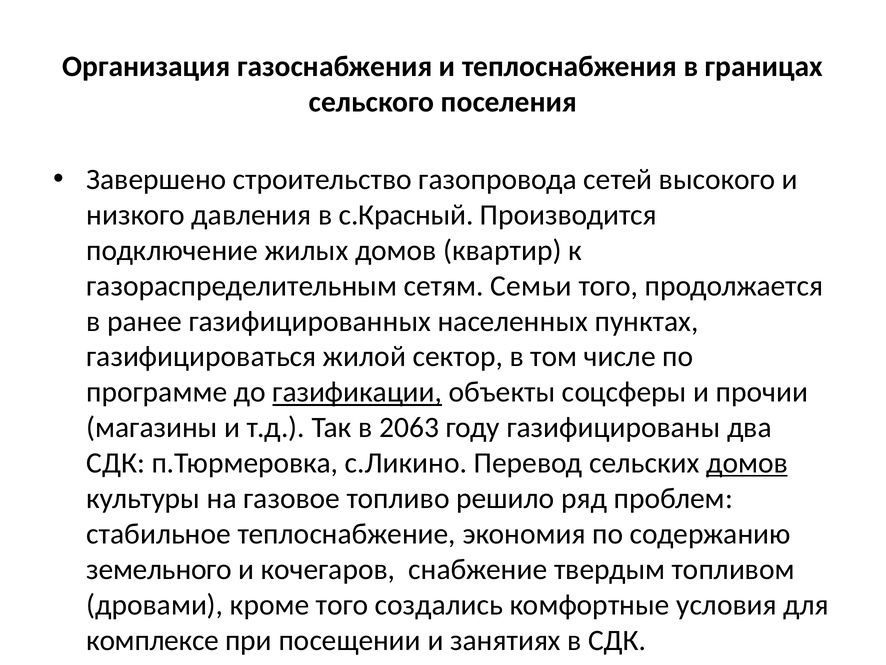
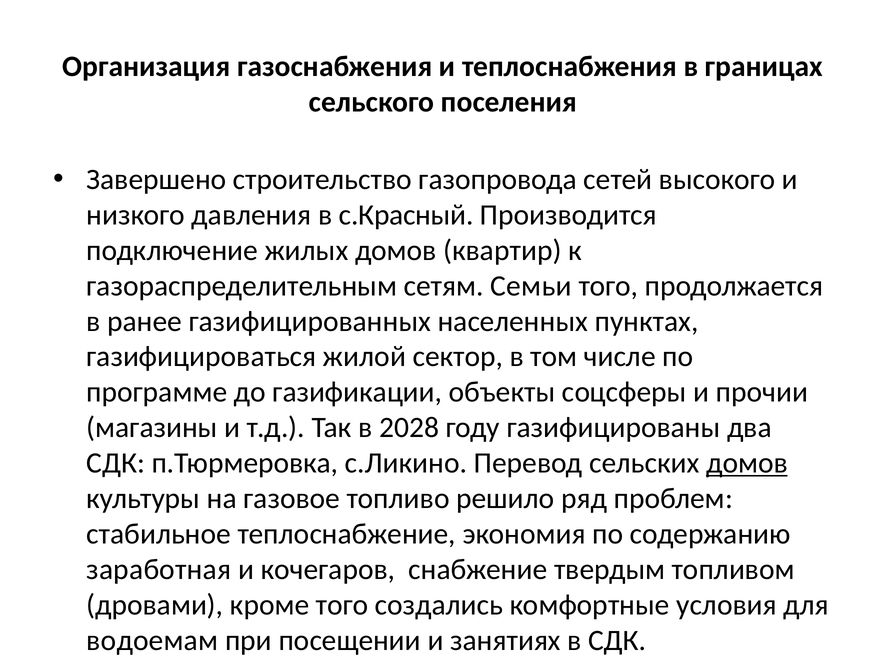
газификации underline: present -> none
2063: 2063 -> 2028
земельного: земельного -> заработная
комплексе: комплексе -> водоемам
